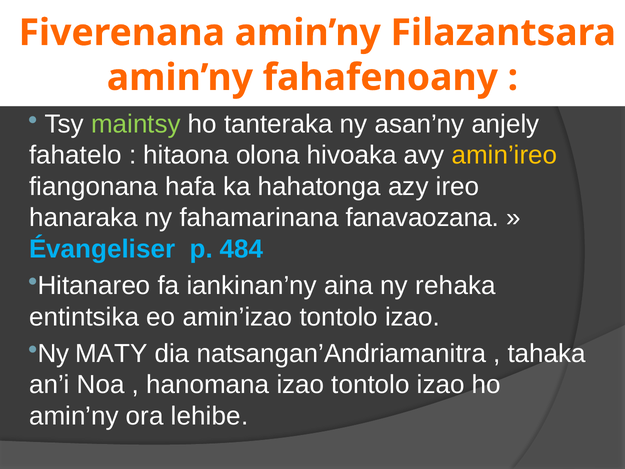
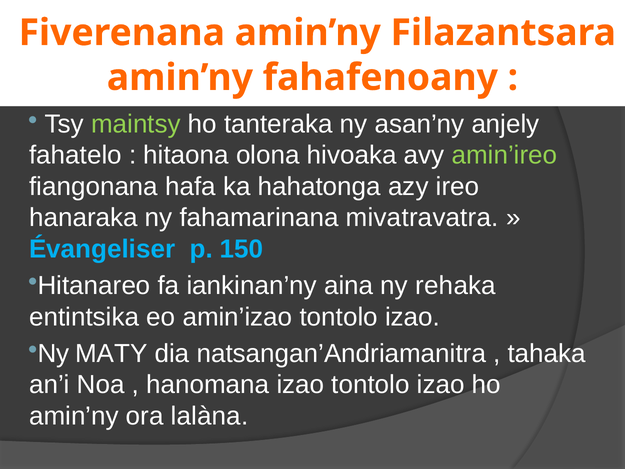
amin’ireo colour: yellow -> light green
fanavaozana: fanavaozana -> mivatravatra
484: 484 -> 150
lehibe: lehibe -> lalàna
